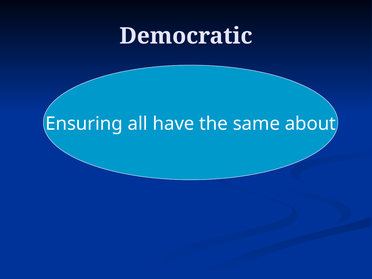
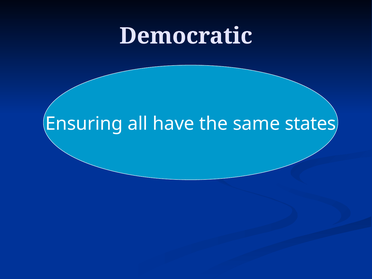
about: about -> states
